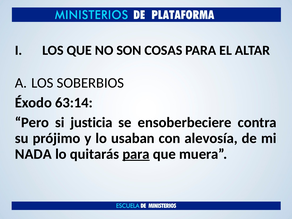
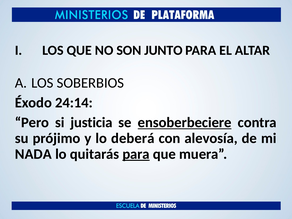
COSAS: COSAS -> JUNTO
63:14: 63:14 -> 24:14
ensoberbeciere underline: none -> present
usaban: usaban -> deberá
